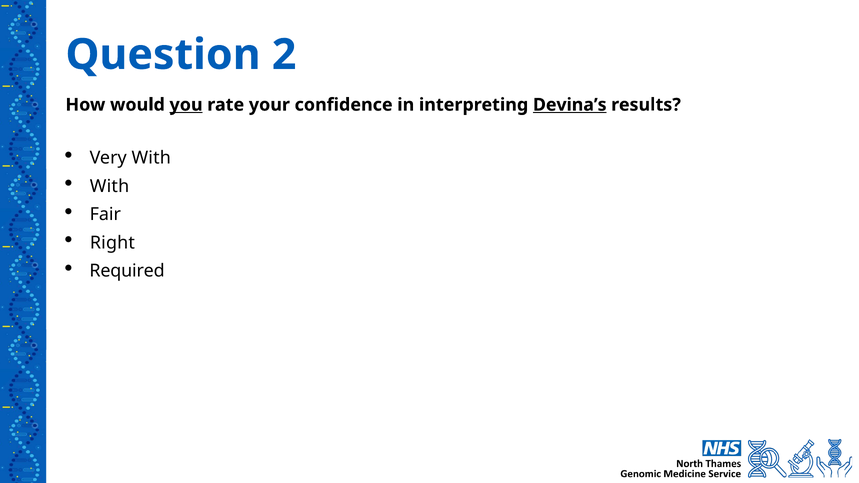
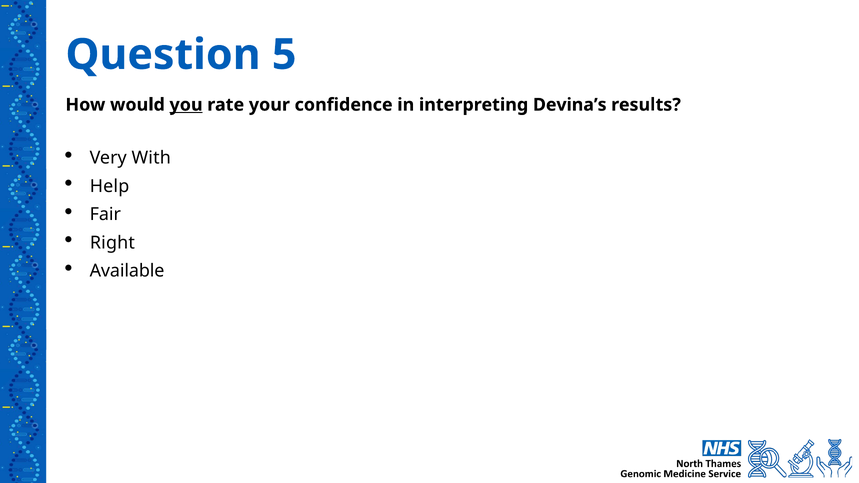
2: 2 -> 5
Devina’s underline: present -> none
With at (110, 186): With -> Help
Required: Required -> Available
